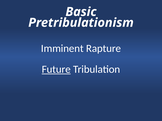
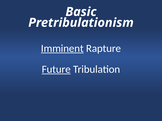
Imminent underline: none -> present
